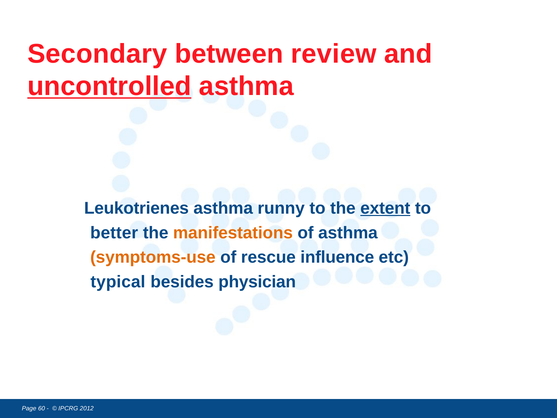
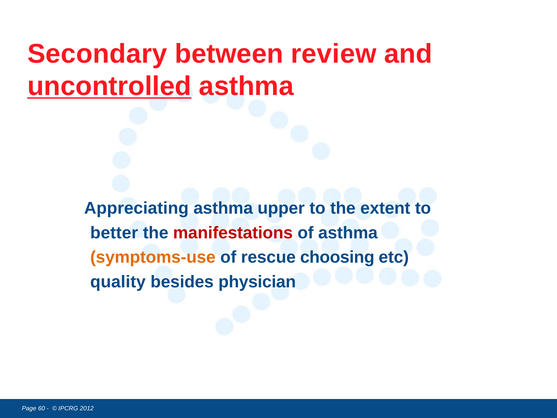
Leukotrienes: Leukotrienes -> Appreciating
runny: runny -> upper
extent underline: present -> none
manifestations colour: orange -> red
influence: influence -> choosing
typical: typical -> quality
